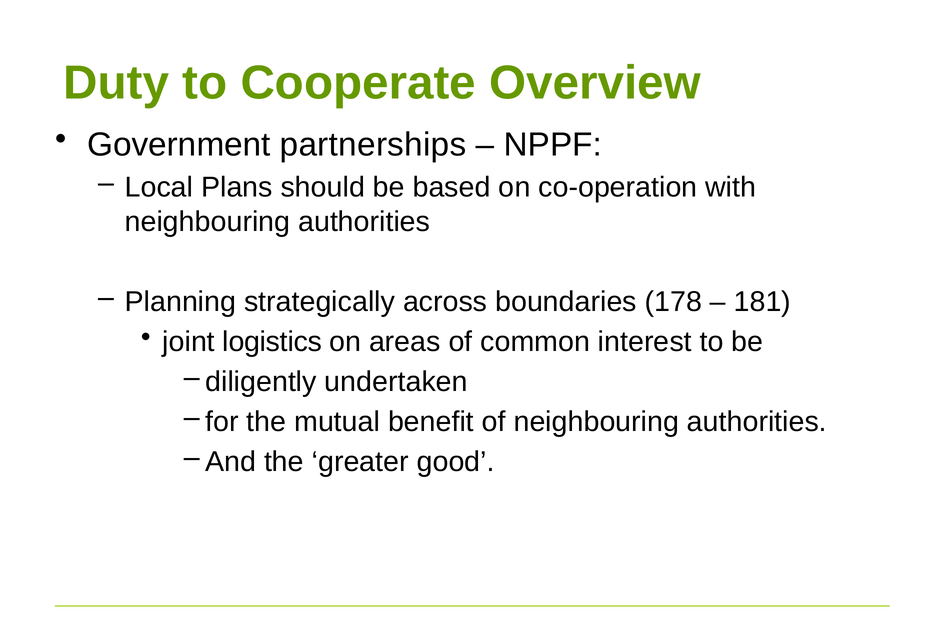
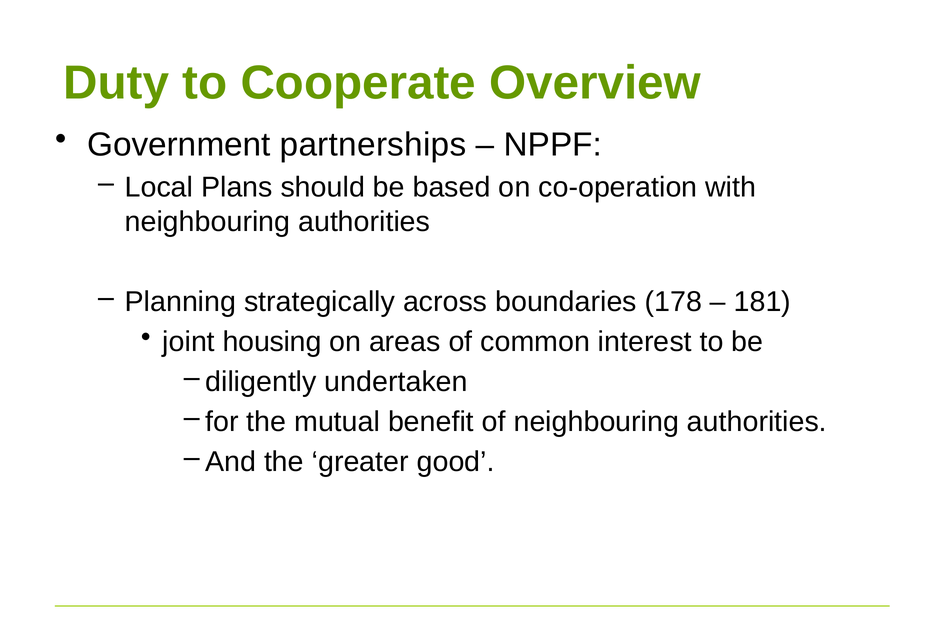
logistics: logistics -> housing
